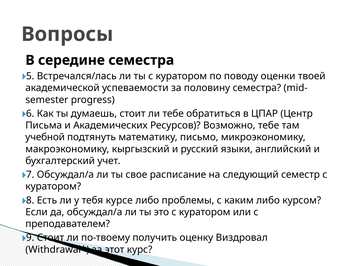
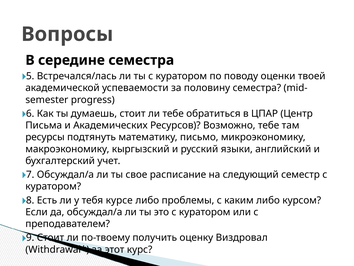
учебной: учебной -> ресурсы
